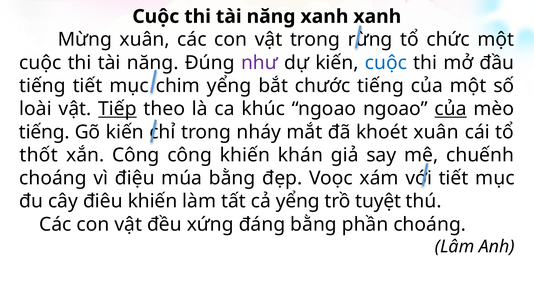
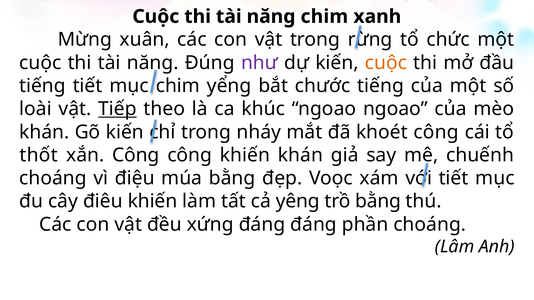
năng xanh: xanh -> chim
cuộc at (386, 63) colour: blue -> orange
của at (451, 109) underline: present -> none
tiếng at (44, 132): tiếng -> khán
khoét xuân: xuân -> công
cả yểng: yểng -> yêng
trồ tuyệt: tuyệt -> bằng
đáng bằng: bằng -> đáng
